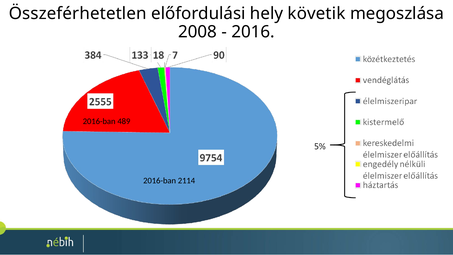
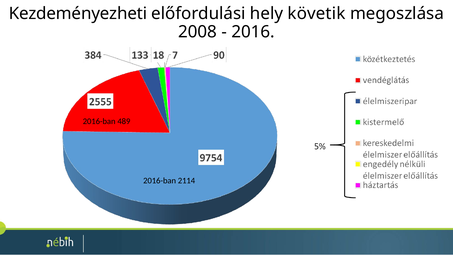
Összeférhetetlen: Összeférhetetlen -> Kezdeményezheti
